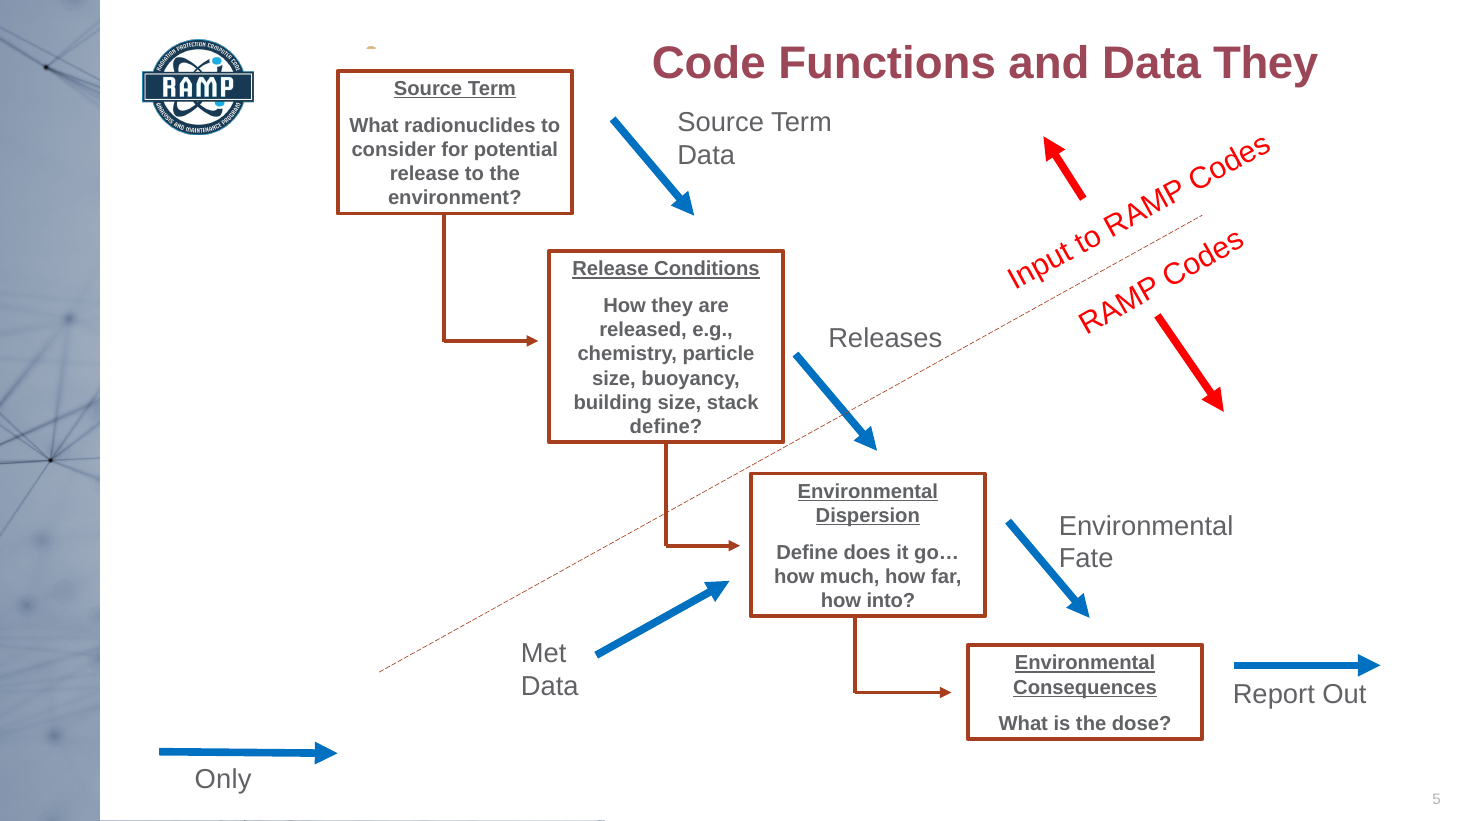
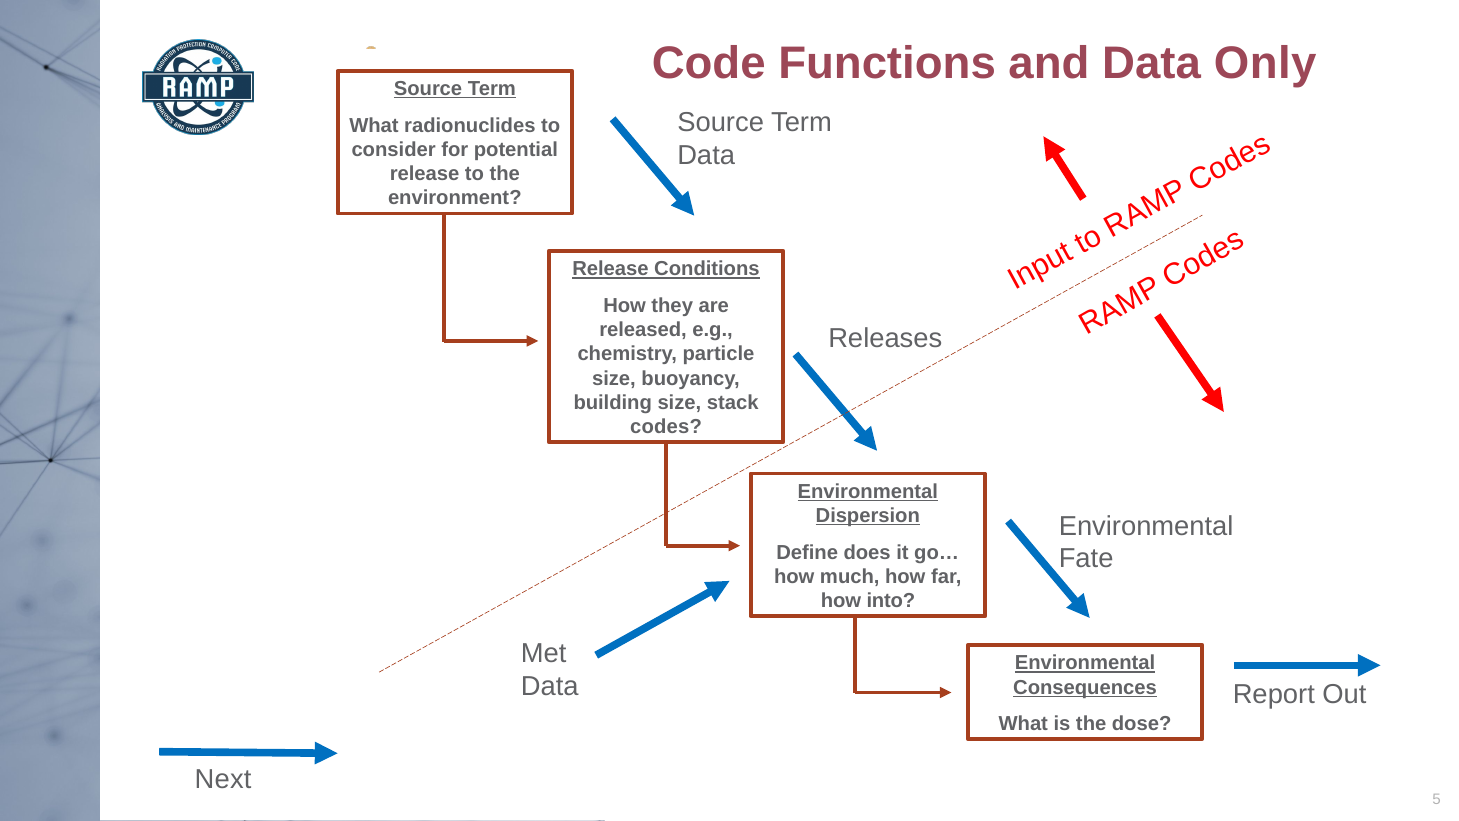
Data They: They -> Only
define at (666, 427): define -> codes
Only: Only -> Next
